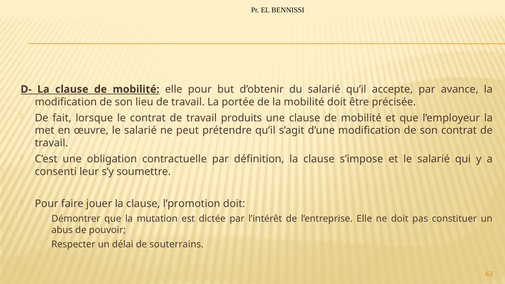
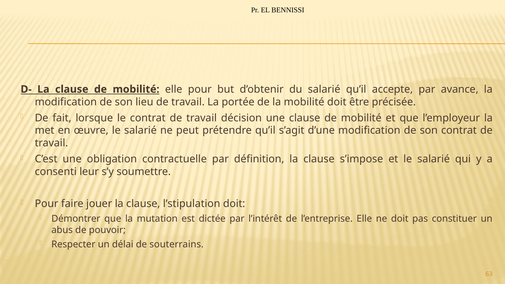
produits: produits -> décision
l’promotion: l’promotion -> l’stipulation
